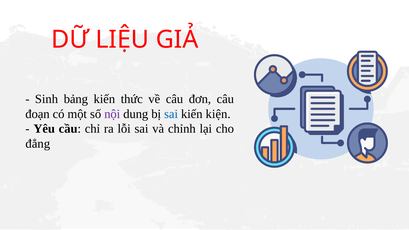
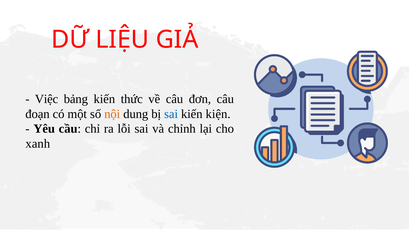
Sinh: Sinh -> Việc
nội colour: purple -> orange
đẳng: đẳng -> xanh
